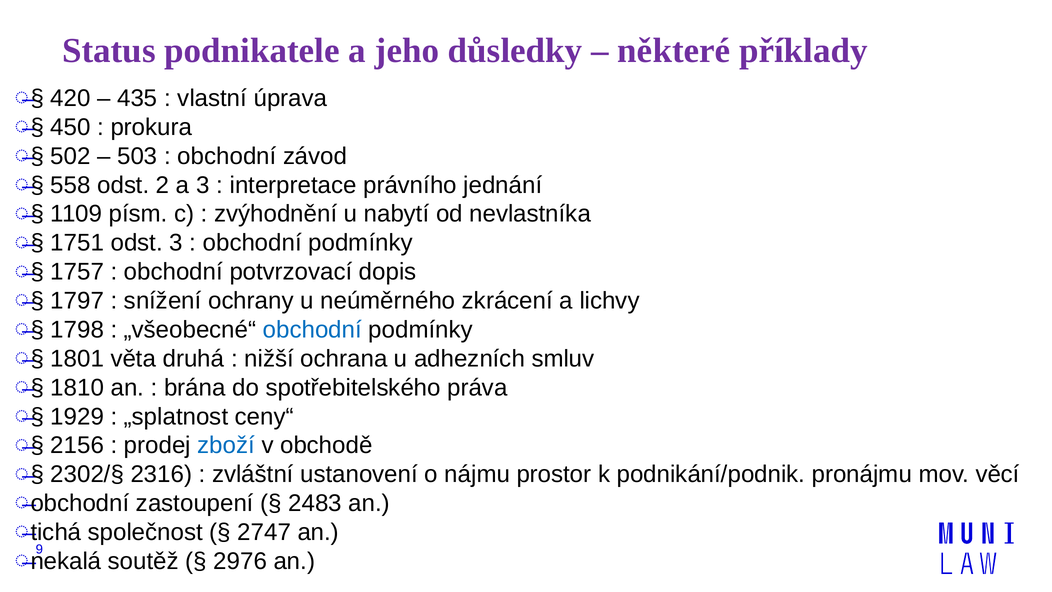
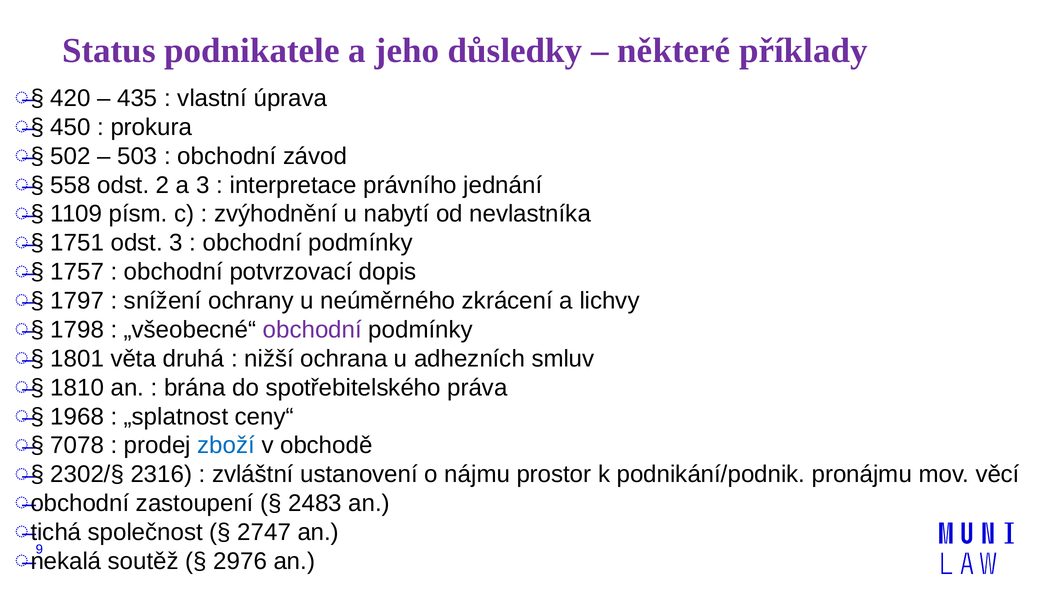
obchodní at (312, 330) colour: blue -> purple
1929: 1929 -> 1968
2156: 2156 -> 7078
